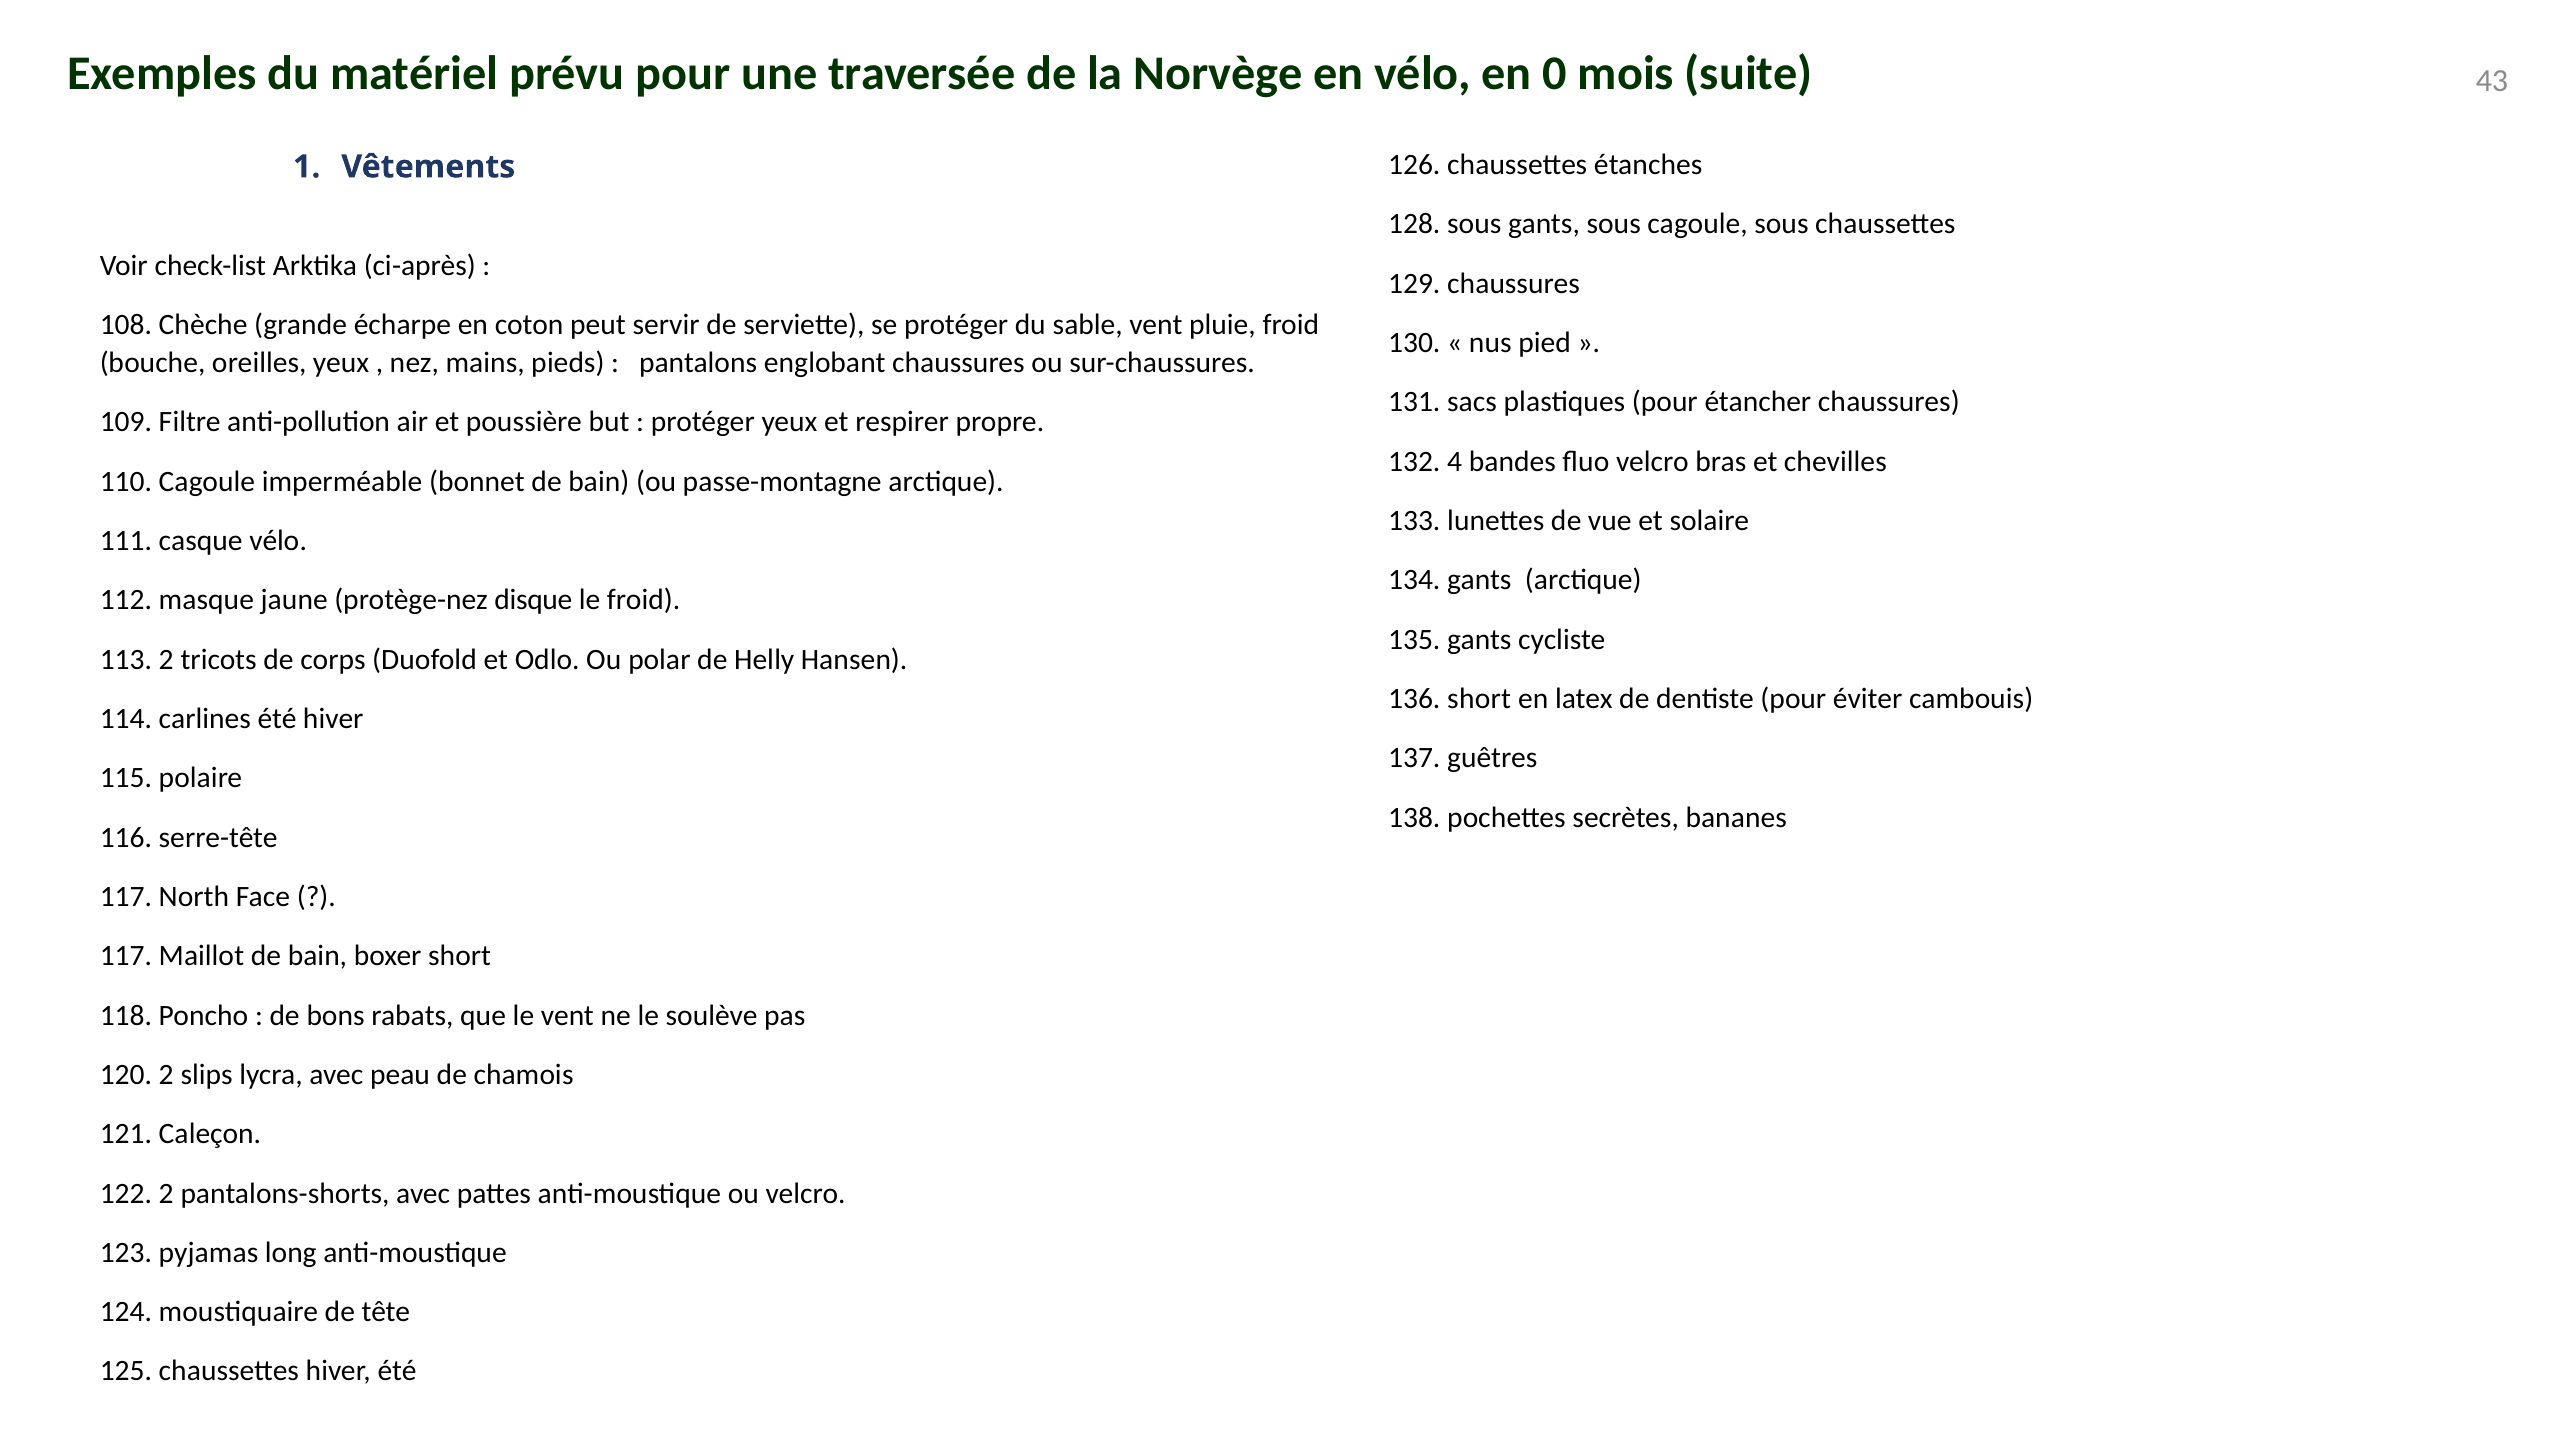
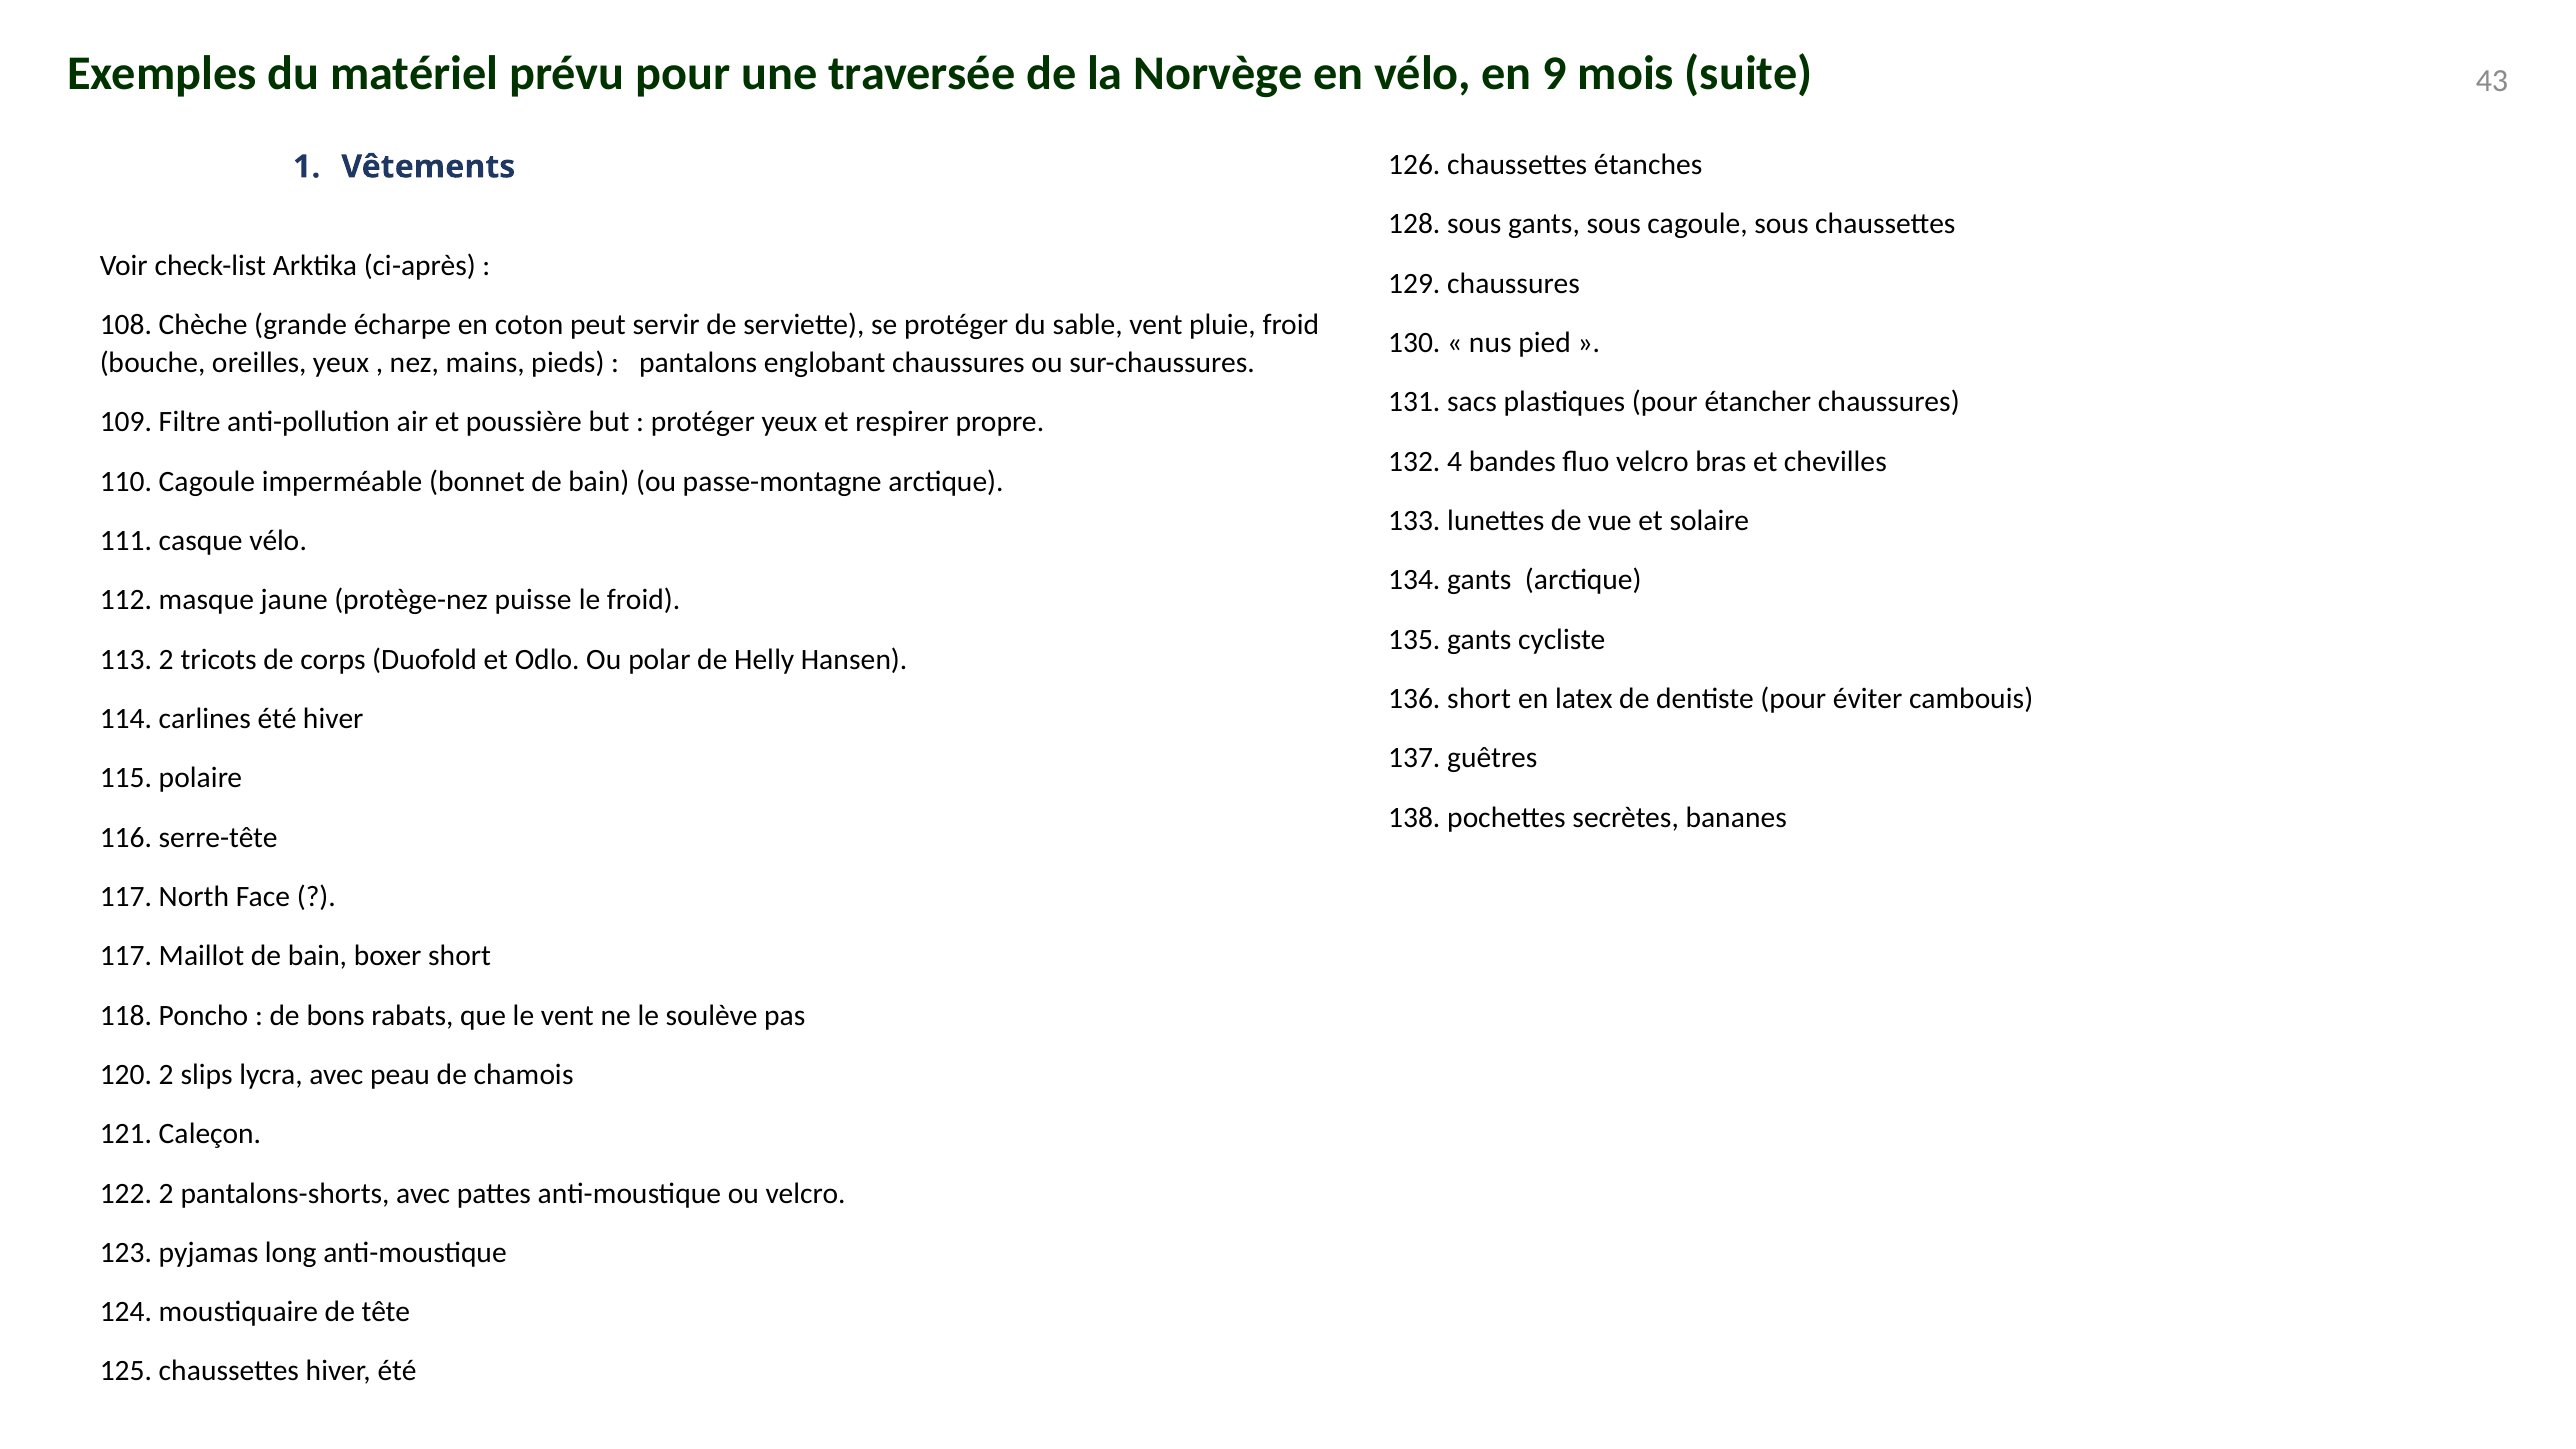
0: 0 -> 9
disque: disque -> puisse
